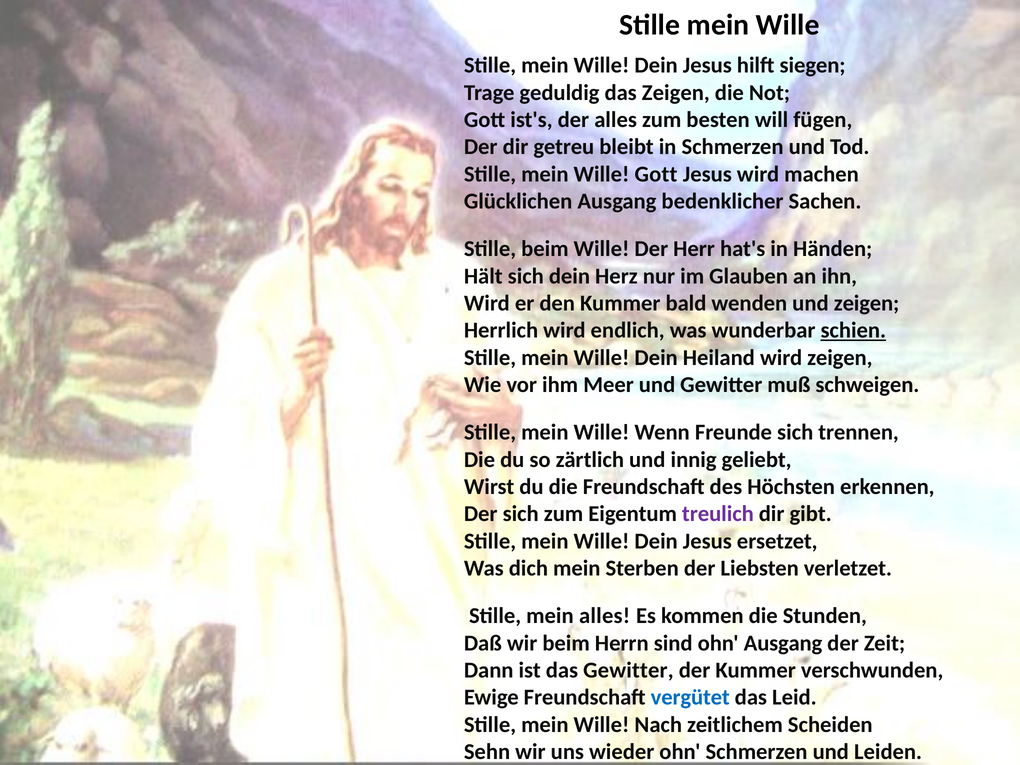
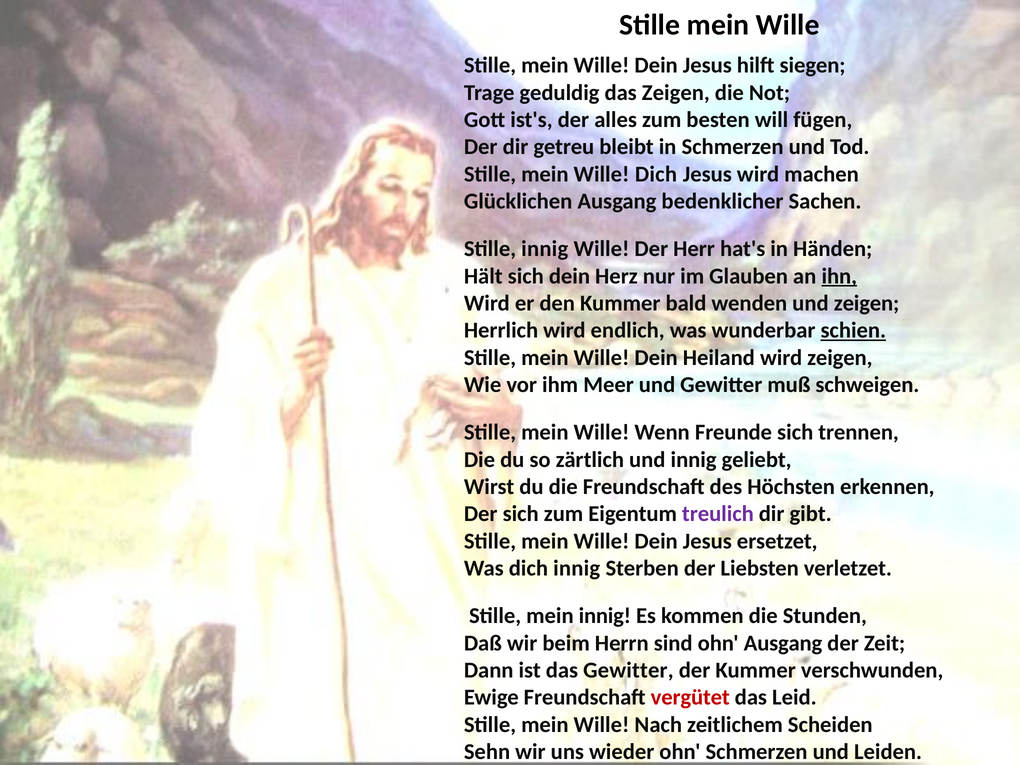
Wille Gott: Gott -> Dich
Stille beim: beim -> innig
ihn underline: none -> present
dich mein: mein -> innig
mein alles: alles -> innig
vergütet colour: blue -> red
